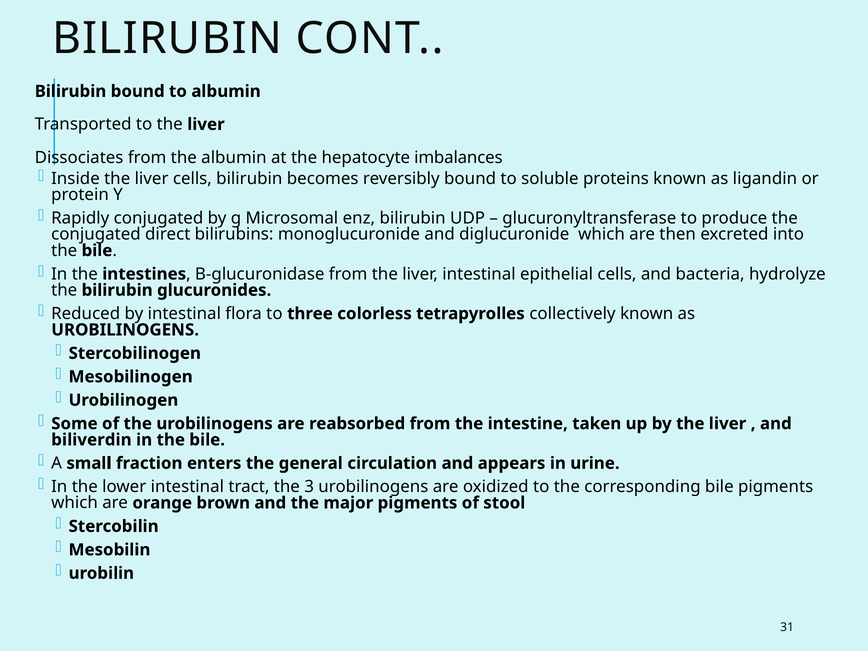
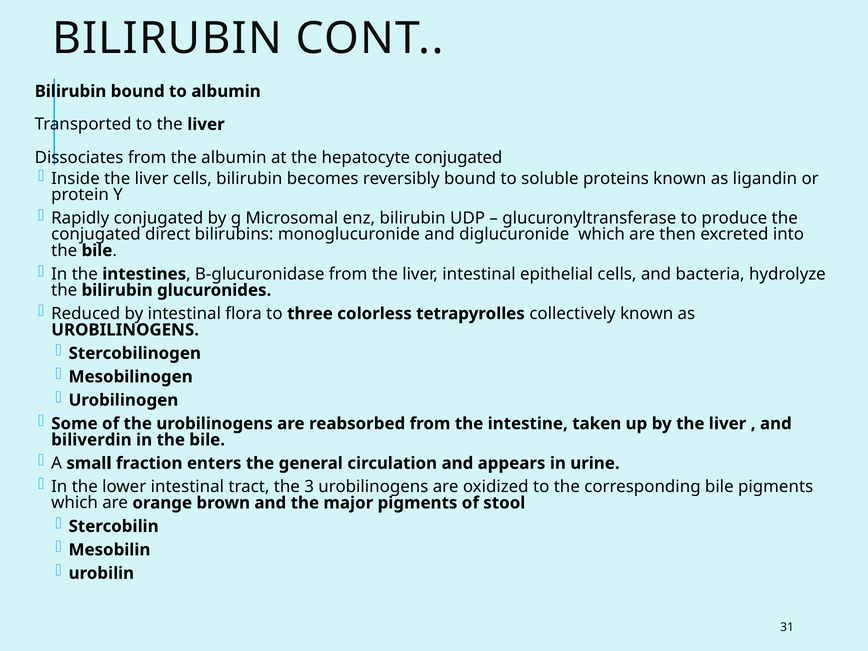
hepatocyte imbalances: imbalances -> conjugated
